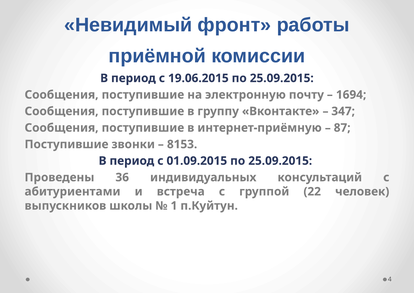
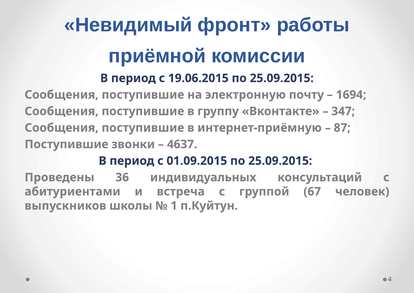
8153: 8153 -> 4637
22: 22 -> 67
